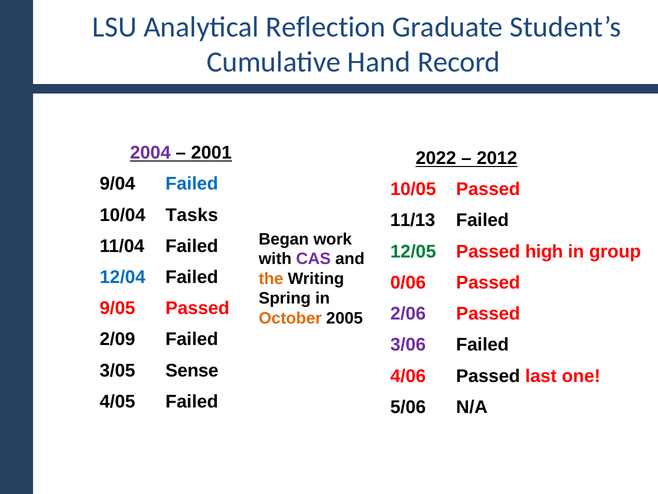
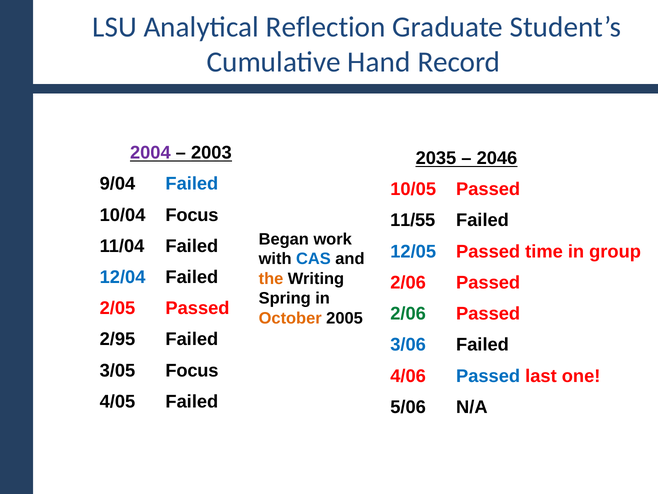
2001: 2001 -> 2003
2022: 2022 -> 2035
2012: 2012 -> 2046
10/04 Tasks: Tasks -> Focus
11/13: 11/13 -> 11/55
12/05 colour: green -> blue
high: high -> time
CAS colour: purple -> blue
0/06 at (408, 282): 0/06 -> 2/06
9/05: 9/05 -> 2/05
2/06 at (408, 313) colour: purple -> green
2/09: 2/09 -> 2/95
3/06 colour: purple -> blue
3/05 Sense: Sense -> Focus
Passed at (488, 376) colour: black -> blue
